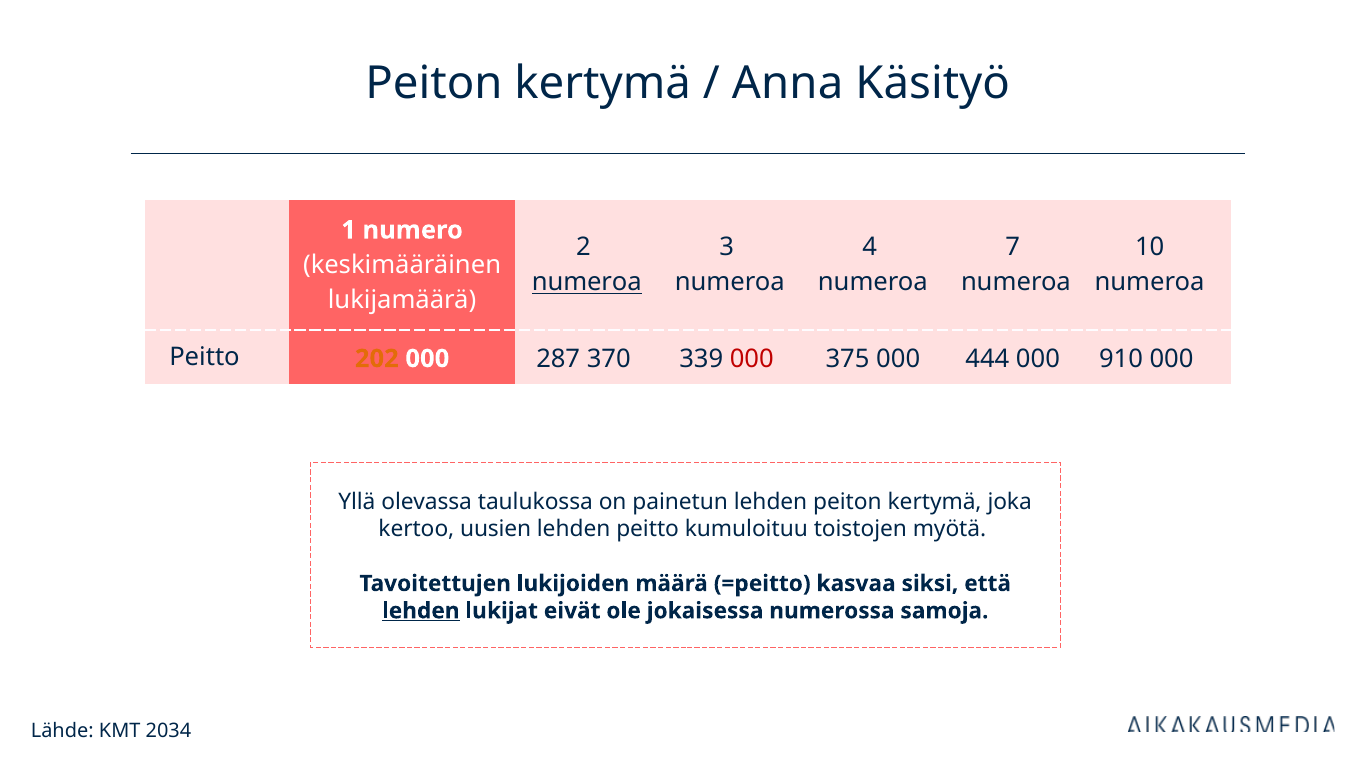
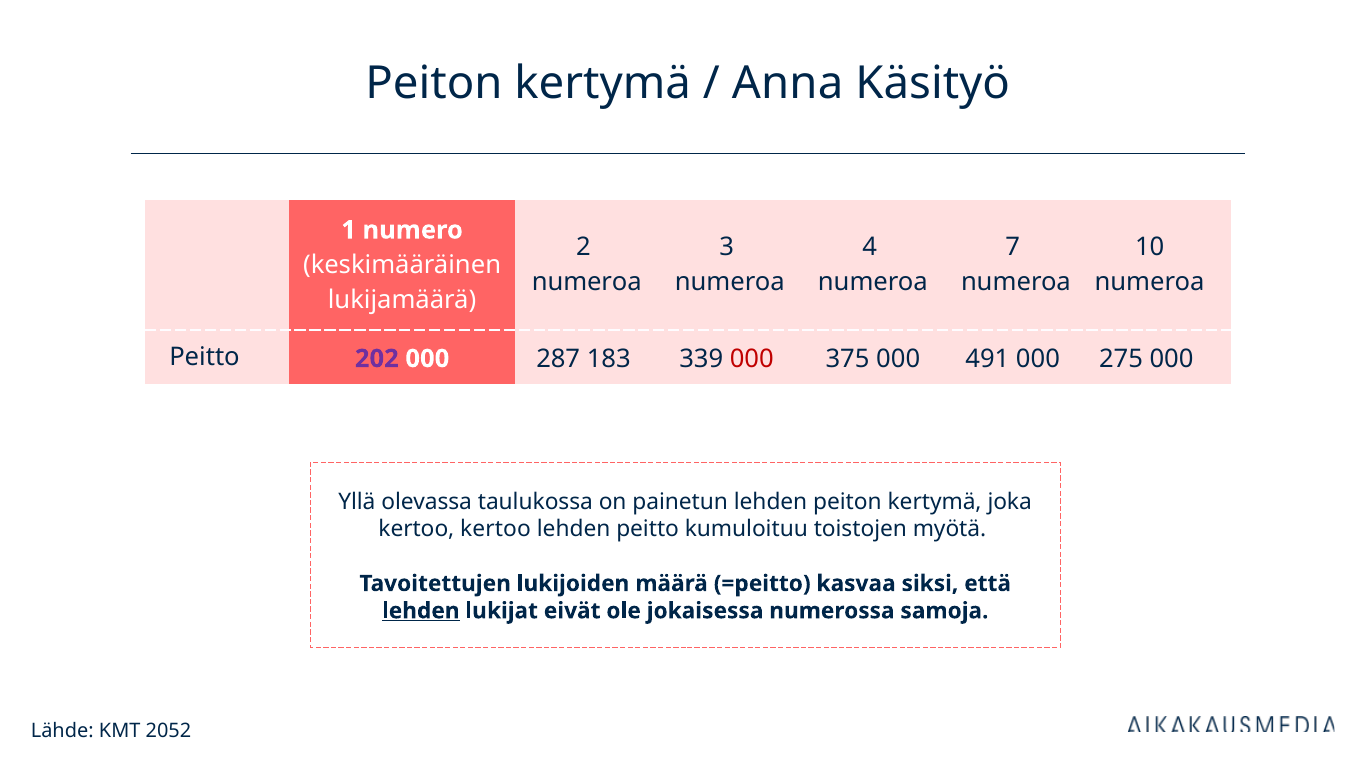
numeroa at (587, 282) underline: present -> none
202 colour: orange -> purple
370: 370 -> 183
444: 444 -> 491
910: 910 -> 275
kertoo uusien: uusien -> kertoo
2034: 2034 -> 2052
